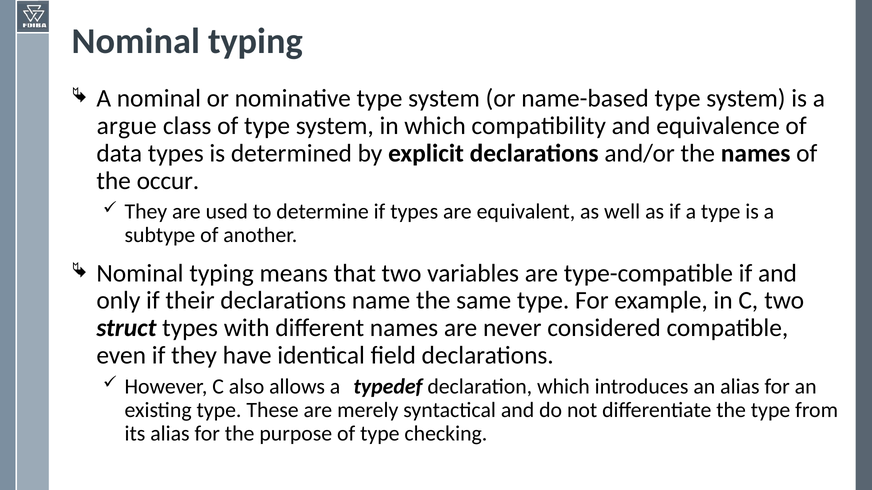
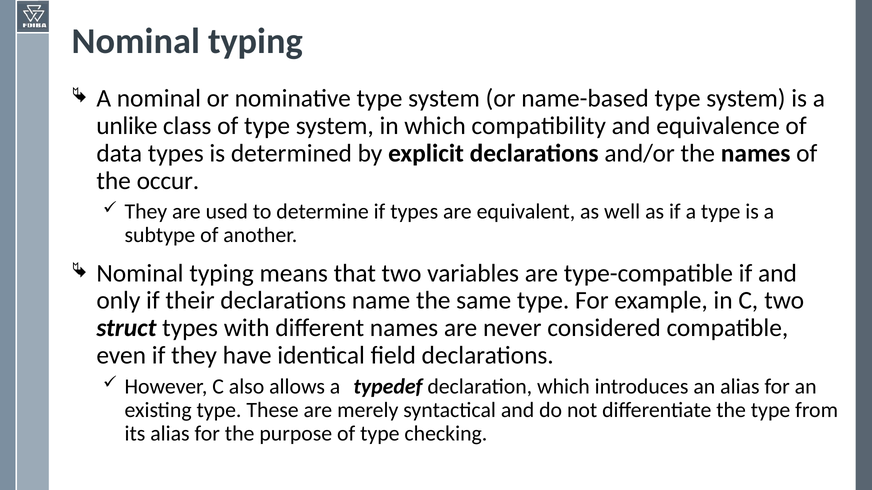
argue: argue -> unlike
